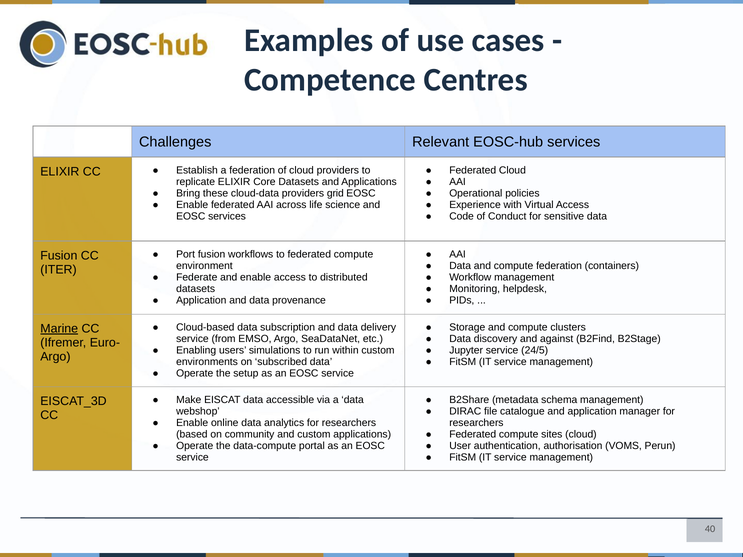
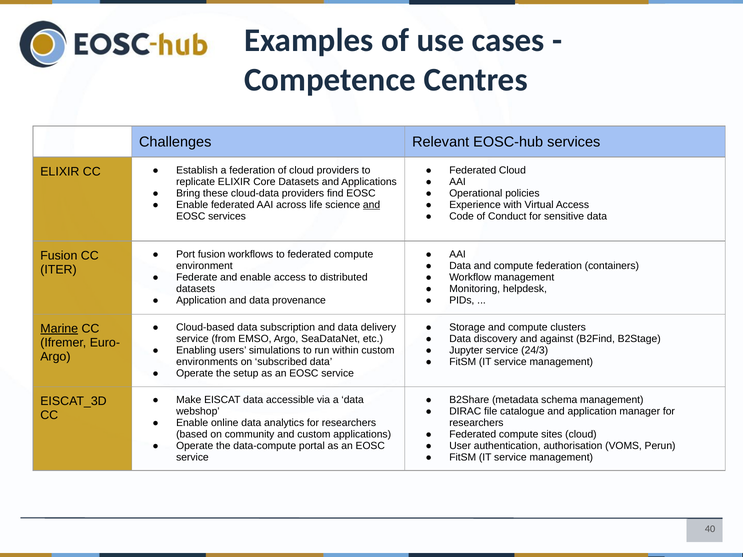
grid: grid -> find
and at (372, 205) underline: none -> present
24/5: 24/5 -> 24/3
